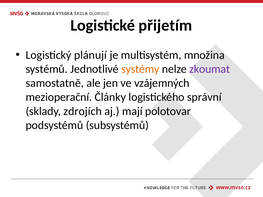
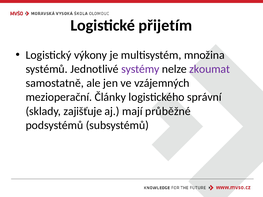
plánují: plánují -> výkony
systémy colour: orange -> purple
zdrojích: zdrojích -> zajišťuje
polotovar: polotovar -> průběžné
